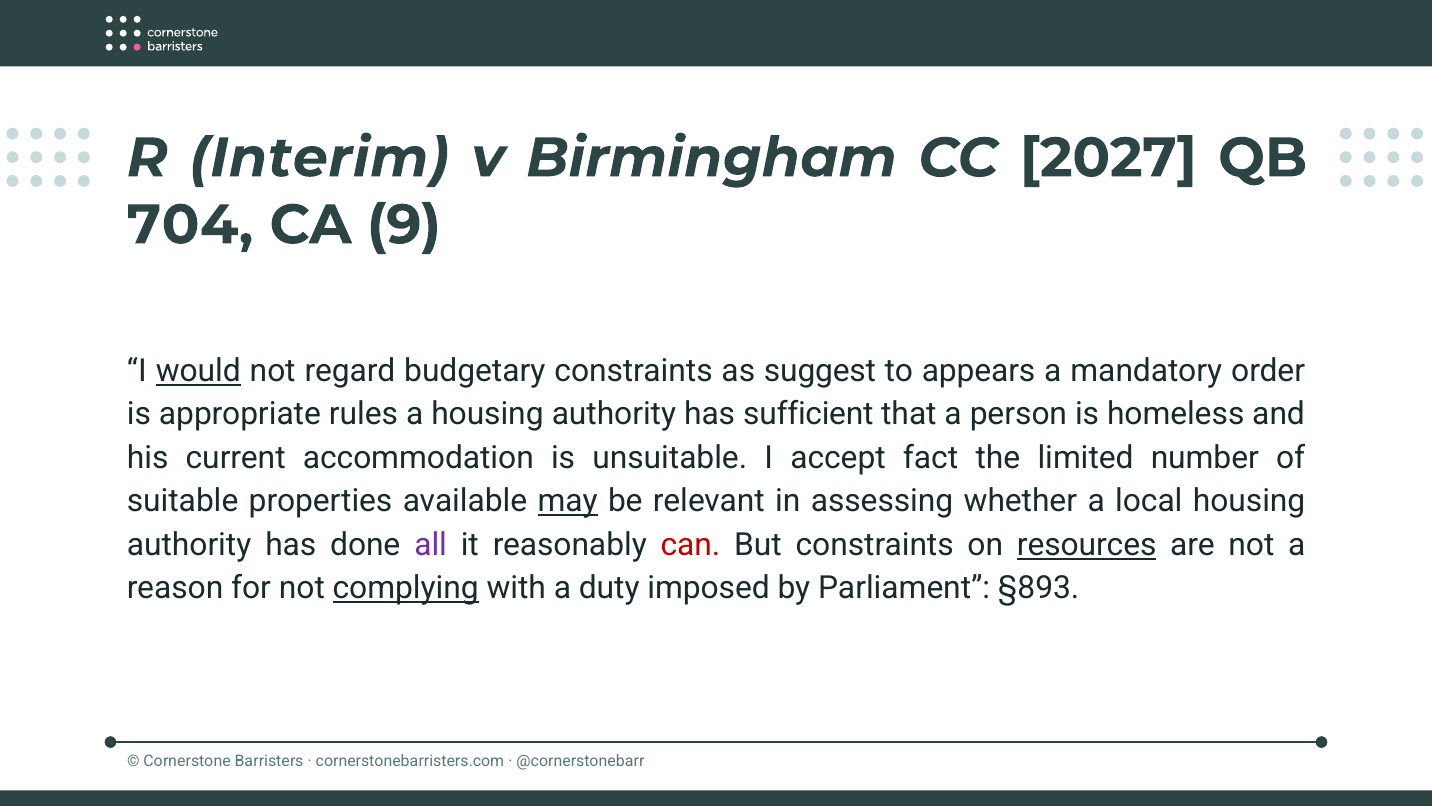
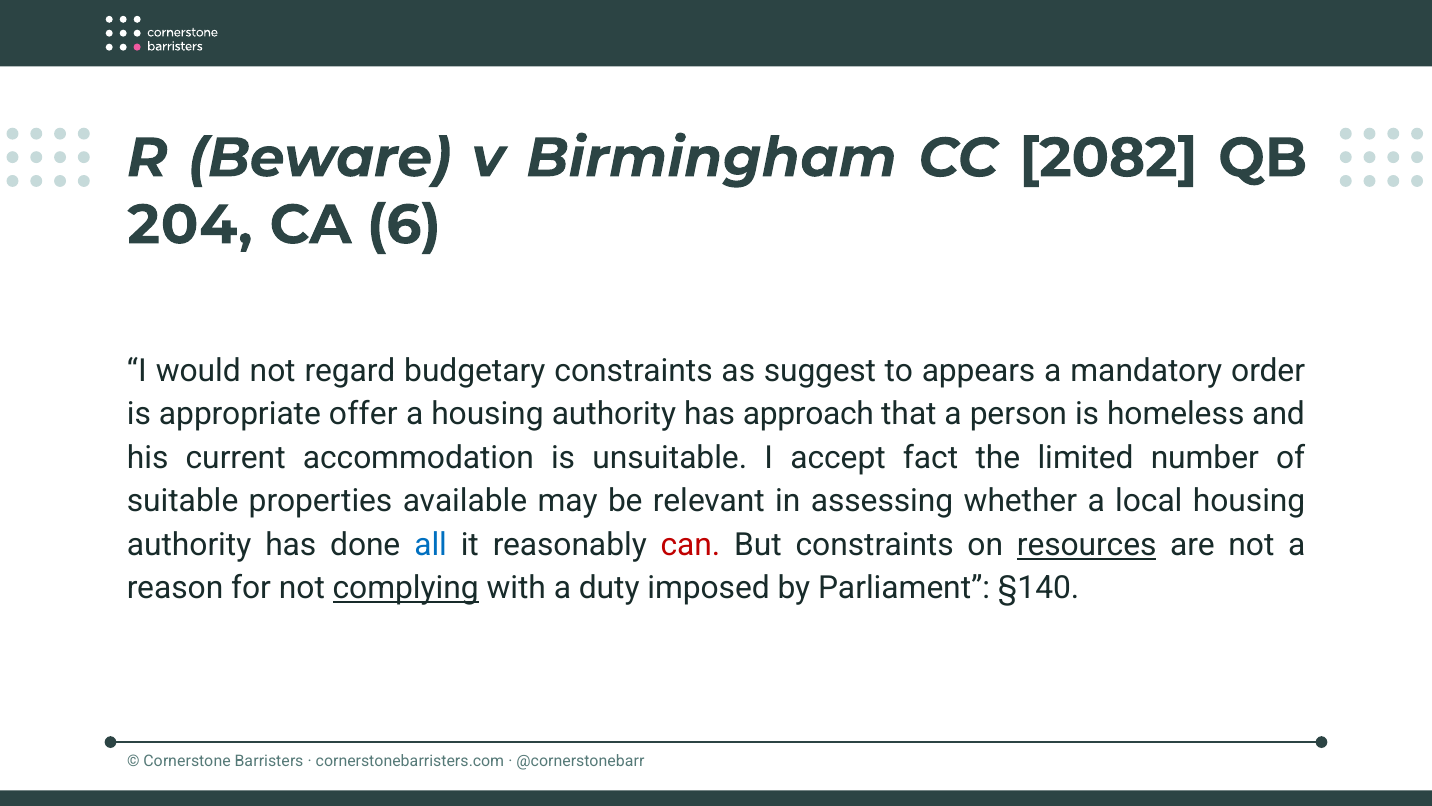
Interim: Interim -> Beware
2027: 2027 -> 2082
704: 704 -> 204
9: 9 -> 6
would underline: present -> none
rules: rules -> offer
sufficient: sufficient -> approach
may underline: present -> none
all colour: purple -> blue
§893: §893 -> §140
